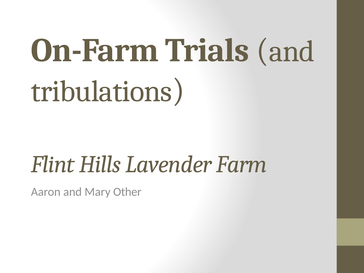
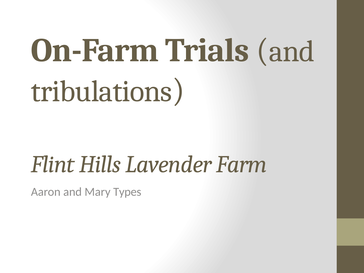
Other: Other -> Types
